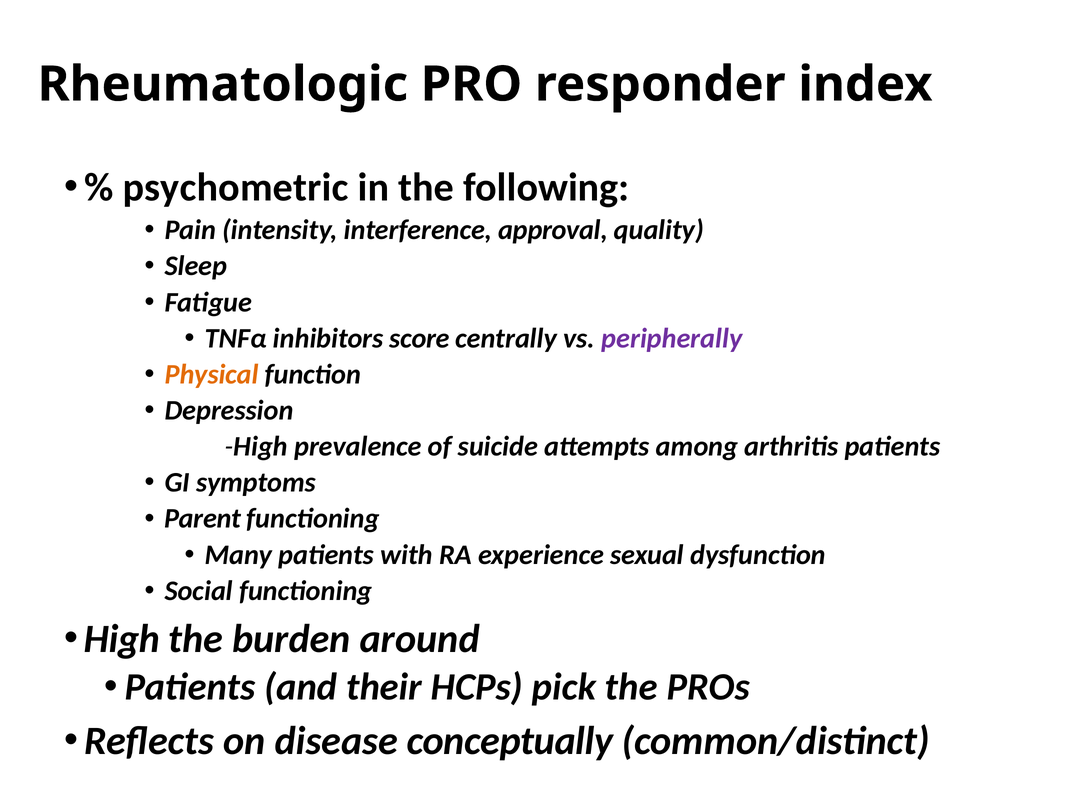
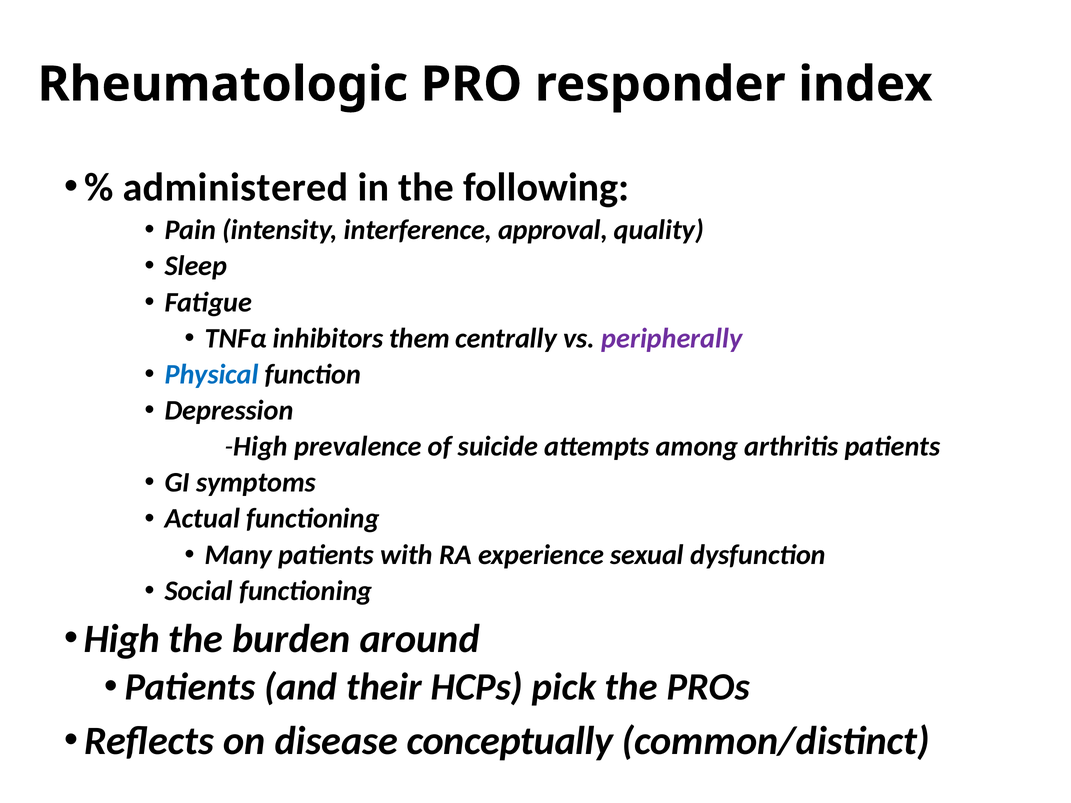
psychometric: psychometric -> administered
score: score -> them
Physical colour: orange -> blue
Parent: Parent -> Actual
